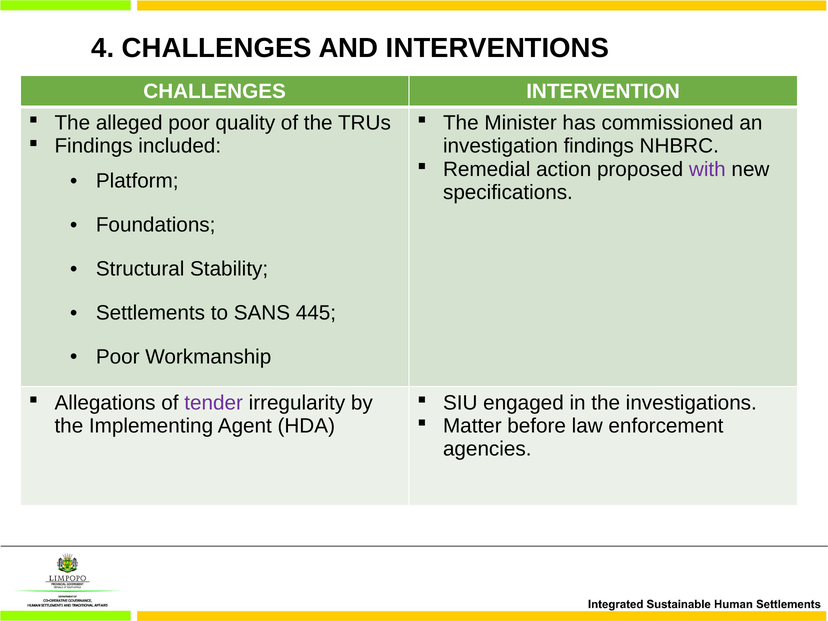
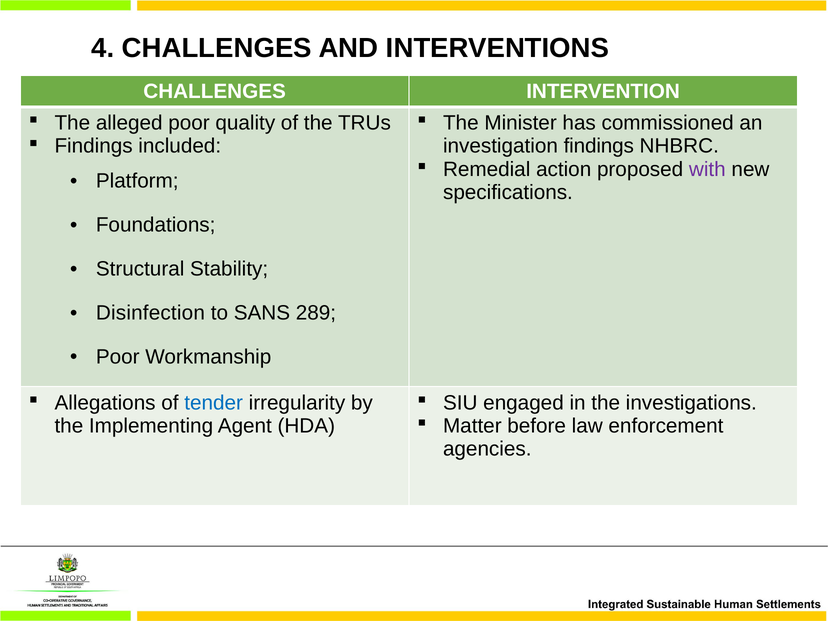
Settlements: Settlements -> Disinfection
445: 445 -> 289
tender colour: purple -> blue
